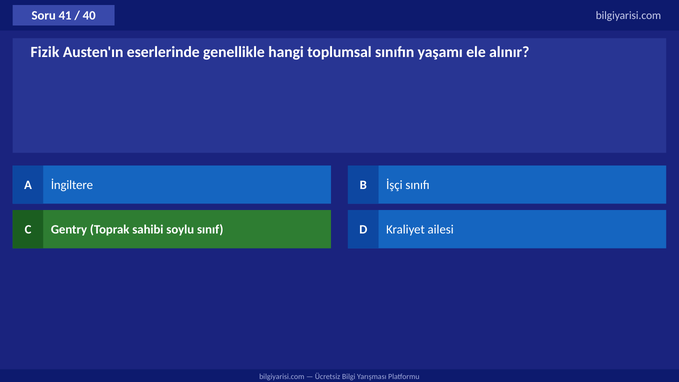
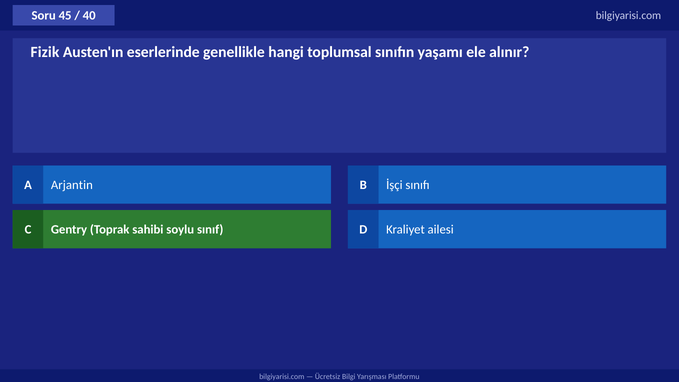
41: 41 -> 45
İngiltere: İngiltere -> Arjantin
